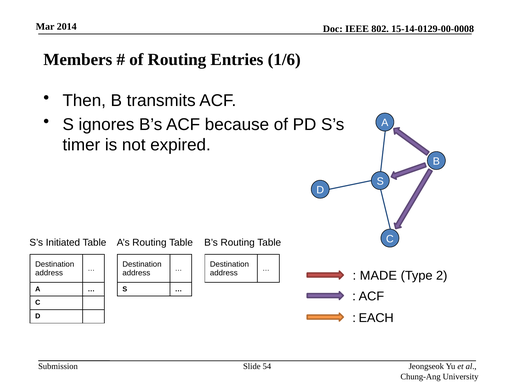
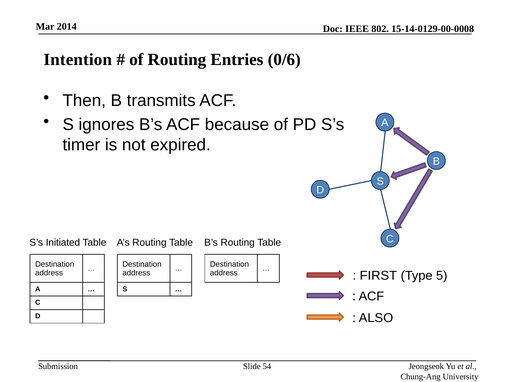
Members: Members -> Intention
1/6: 1/6 -> 0/6
MADE: MADE -> FIRST
2: 2 -> 5
EACH: EACH -> ALSO
